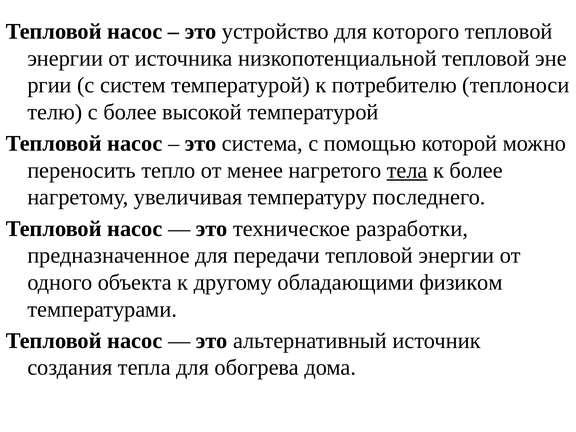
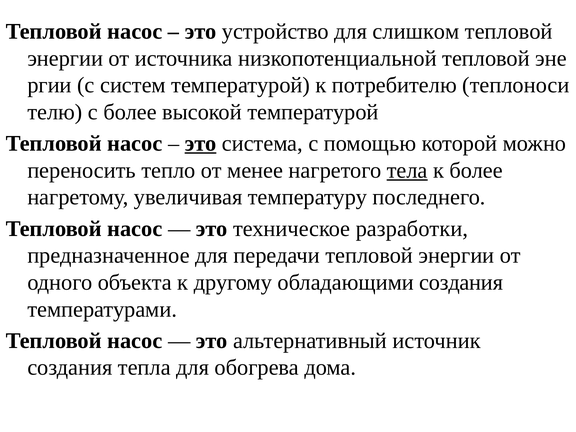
которого: которого -> слишком
это at (201, 143) underline: none -> present
обладающими физиком: физиком -> создания
